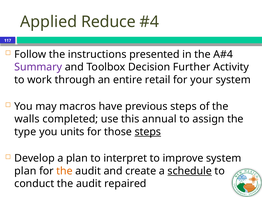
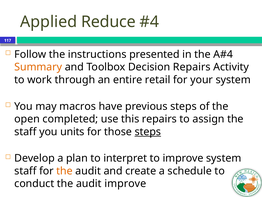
Summary colour: purple -> orange
Decision Further: Further -> Repairs
walls: walls -> open
this annual: annual -> repairs
type at (25, 131): type -> staff
plan at (25, 171): plan -> staff
schedule underline: present -> none
audit repaired: repaired -> improve
